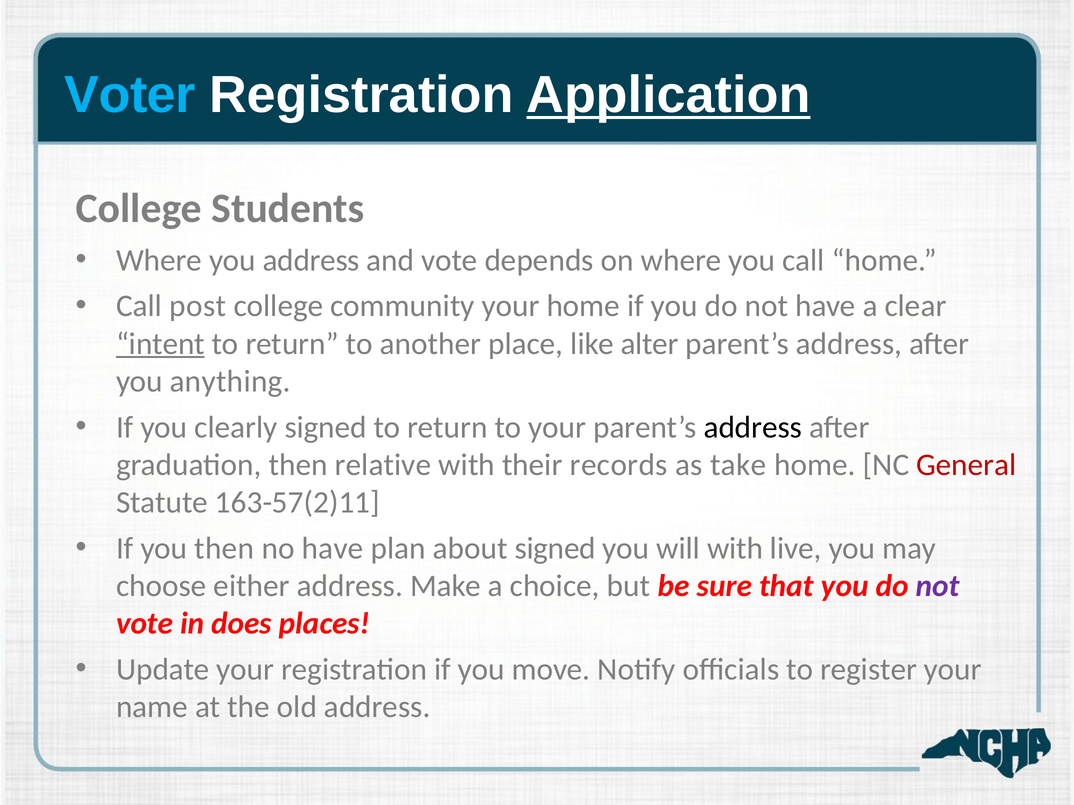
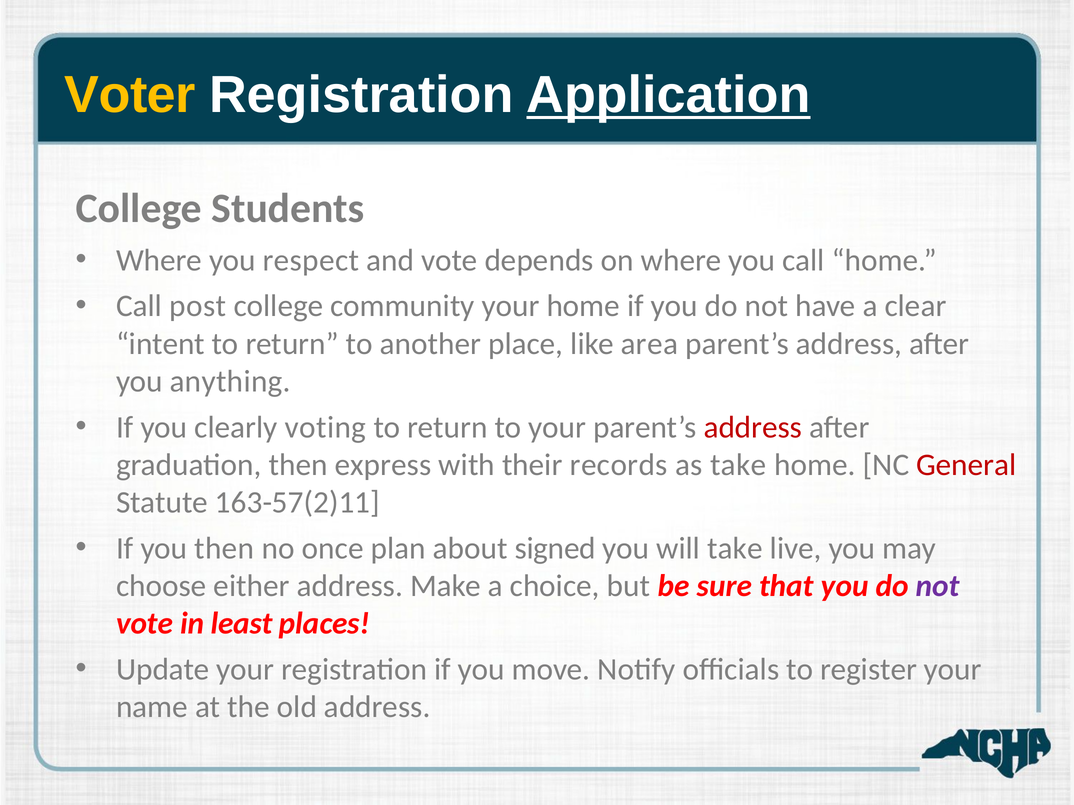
Voter colour: light blue -> yellow
you address: address -> respect
intent underline: present -> none
alter: alter -> area
clearly signed: signed -> voting
address at (753, 427) colour: black -> red
relative: relative -> express
no have: have -> once
will with: with -> take
does: does -> least
